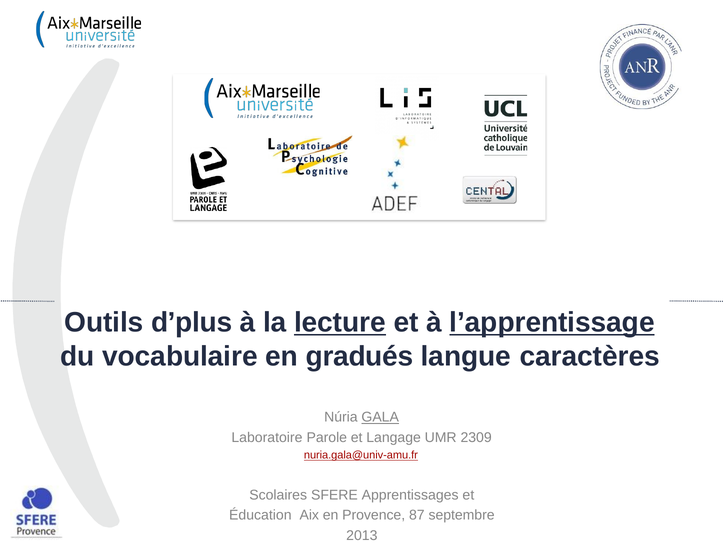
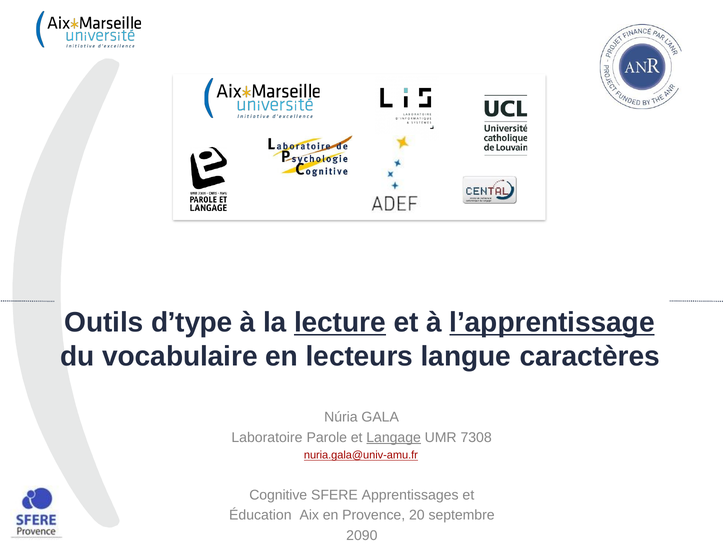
d’plus: d’plus -> d’type
gradués: gradués -> lecteurs
GALA underline: present -> none
Langage underline: none -> present
2309: 2309 -> 7308
Scolaires: Scolaires -> Cognitive
87: 87 -> 20
2013: 2013 -> 2090
